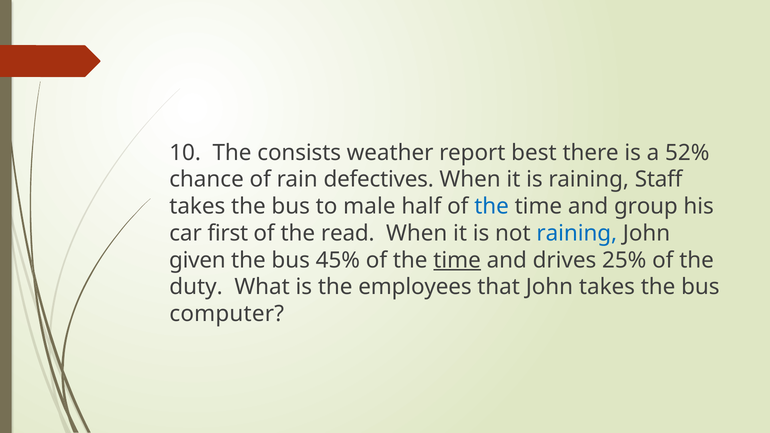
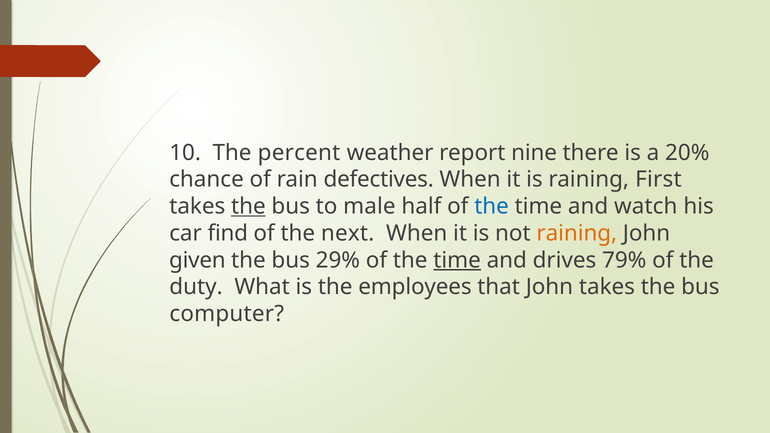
consists: consists -> percent
best: best -> nine
52%: 52% -> 20%
Staff: Staff -> First
the at (248, 206) underline: none -> present
group: group -> watch
first: first -> find
read: read -> next
raining at (577, 233) colour: blue -> orange
45%: 45% -> 29%
25%: 25% -> 79%
